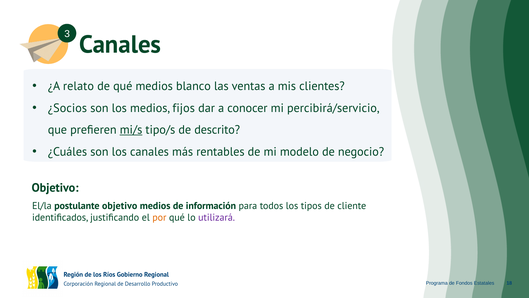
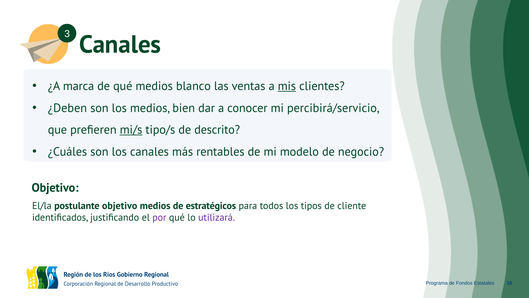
relato: relato -> marca
mis underline: none -> present
¿Socios: ¿Socios -> ¿Deben
fijos: fijos -> bien
información: información -> estratégicos
por colour: orange -> purple
